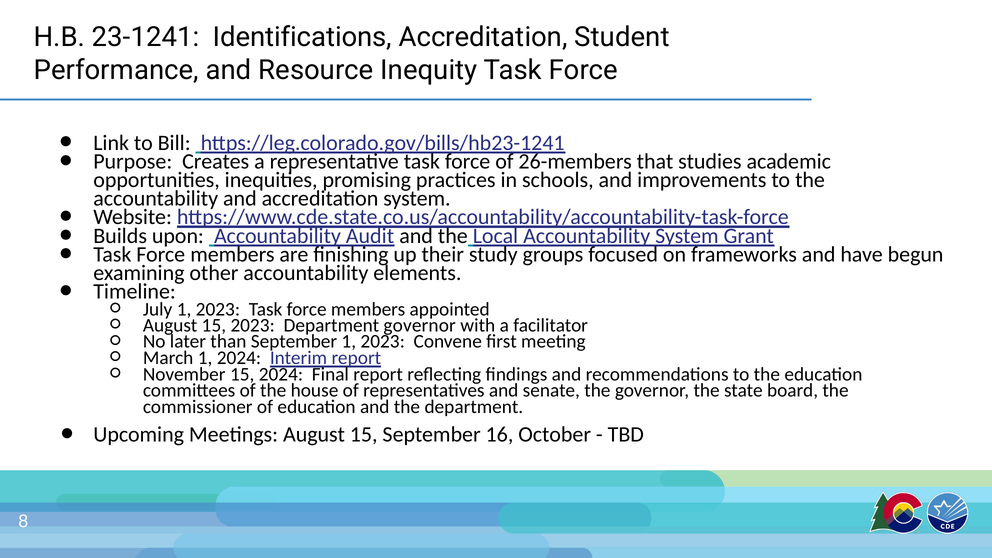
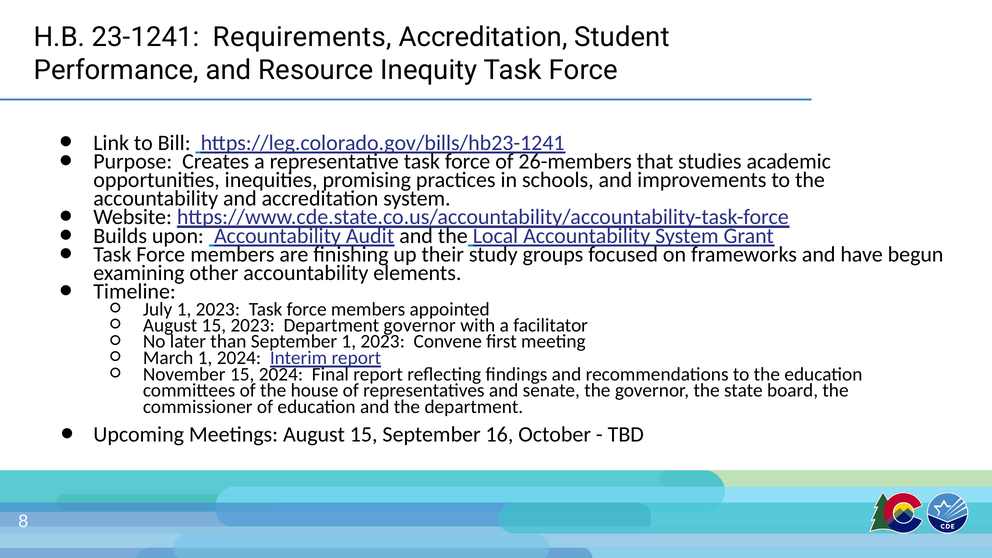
Identifications: Identifications -> Requirements
